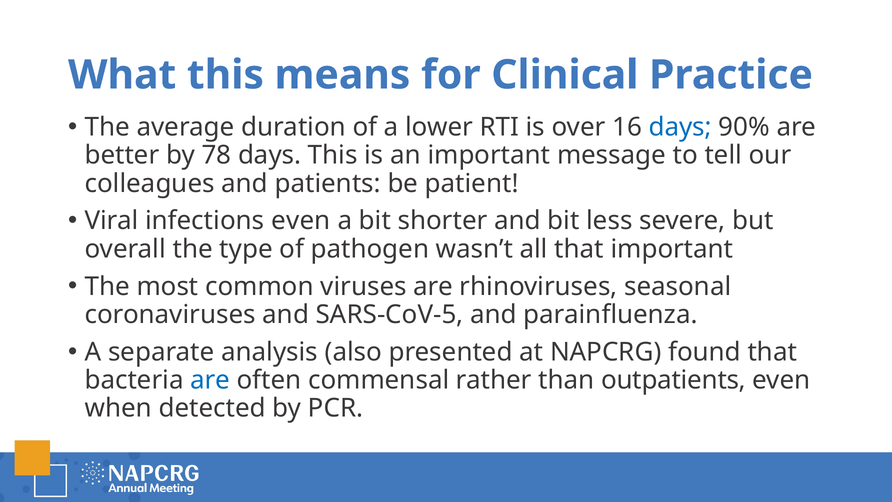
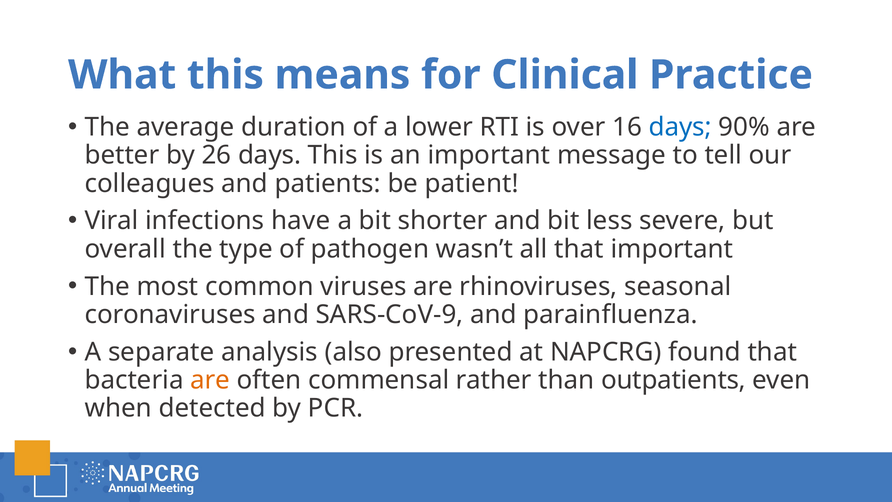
78: 78 -> 26
infections even: even -> have
SARS-CoV-5: SARS-CoV-5 -> SARS-CoV-9
are at (210, 380) colour: blue -> orange
